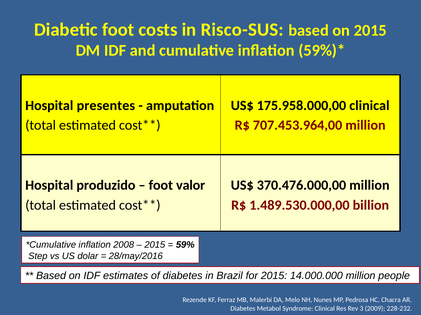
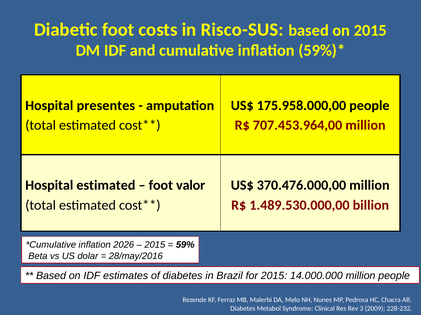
175.958.000,00 clinical: clinical -> people
Hospital produzido: produzido -> estimated
2008: 2008 -> 2026
Step: Step -> Beta
